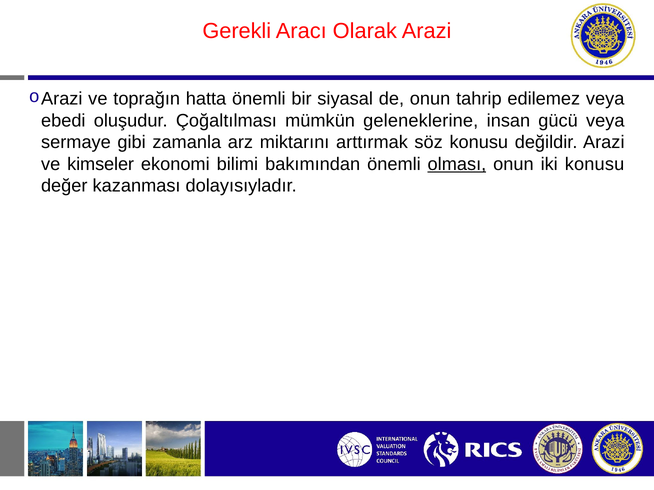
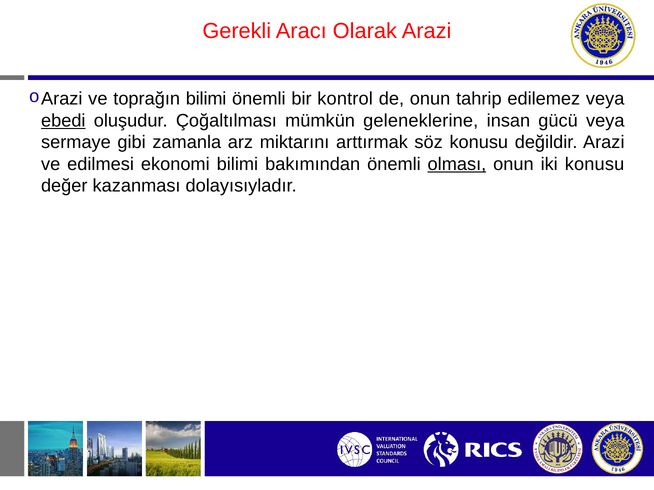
toprağın hatta: hatta -> bilimi
siyasal: siyasal -> kontrol
ebedi underline: none -> present
kimseler: kimseler -> edilmesi
